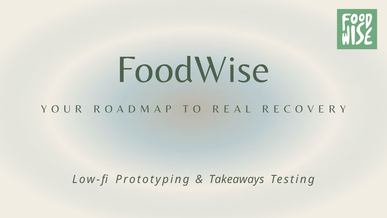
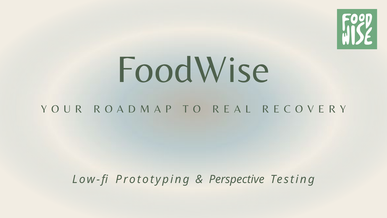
Takeaways: Takeaways -> Perspective
